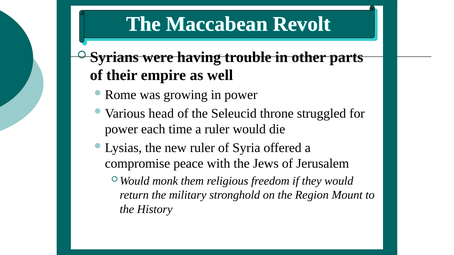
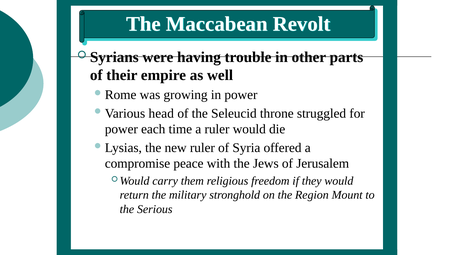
monk: monk -> carry
History: History -> Serious
